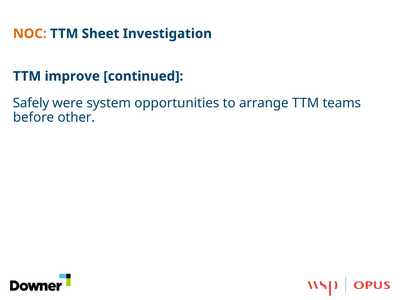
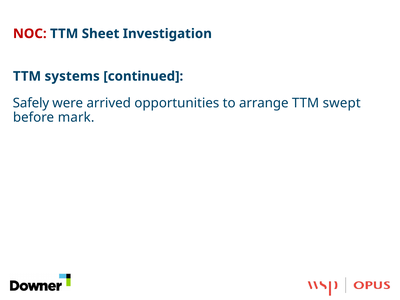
NOC colour: orange -> red
improve: improve -> systems
system: system -> arrived
teams: teams -> swept
other: other -> mark
